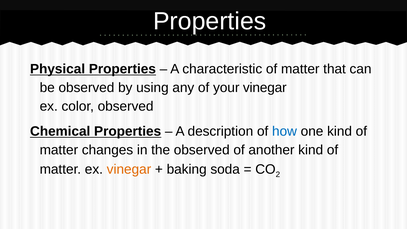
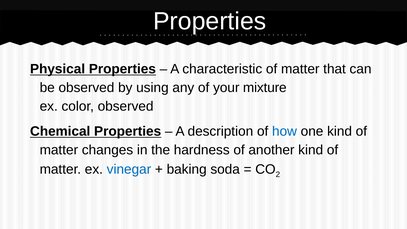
your vinegar: vinegar -> mixture
the observed: observed -> hardness
vinegar at (129, 169) colour: orange -> blue
